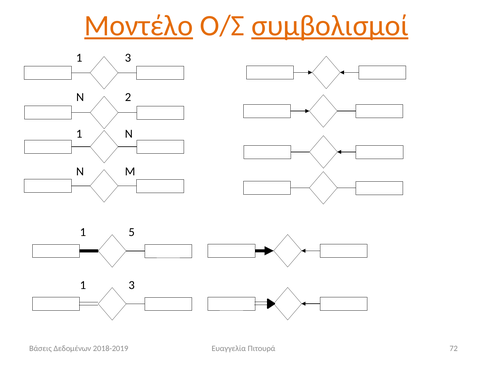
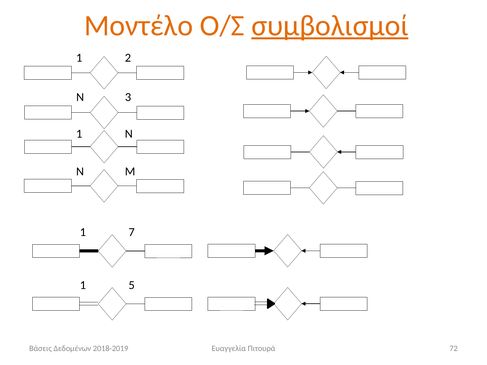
Μοντέλο underline: present -> none
3 at (128, 58): 3 -> 2
2: 2 -> 3
5: 5 -> 7
3 at (132, 285): 3 -> 5
